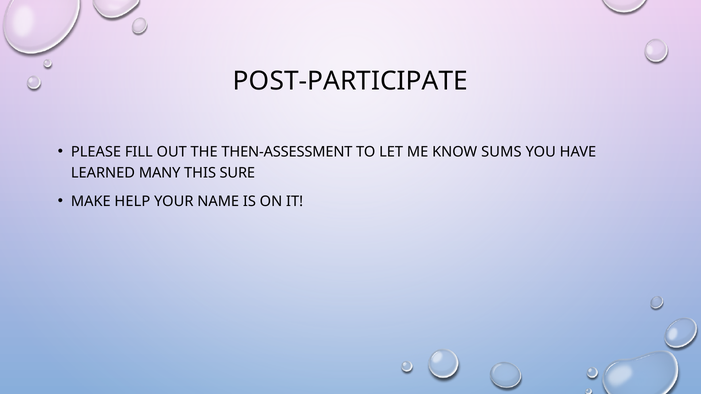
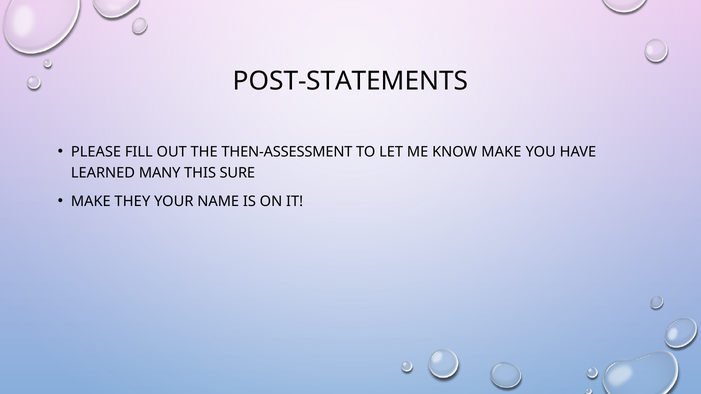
POST-PARTICIPATE: POST-PARTICIPATE -> POST-STATEMENTS
KNOW SUMS: SUMS -> MAKE
HELP: HELP -> THEY
